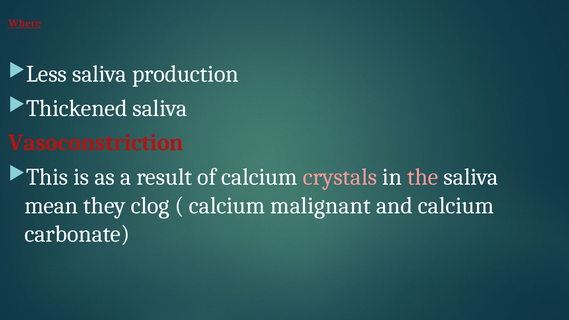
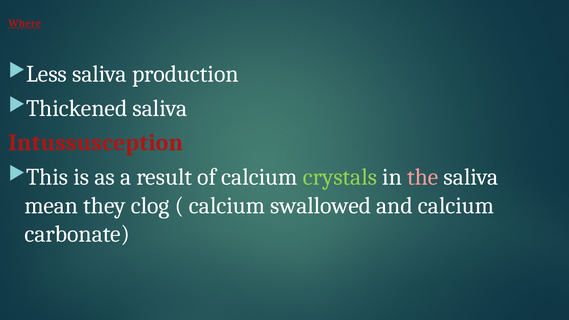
Vasoconstriction: Vasoconstriction -> Intussusception
crystals colour: pink -> light green
malignant: malignant -> swallowed
